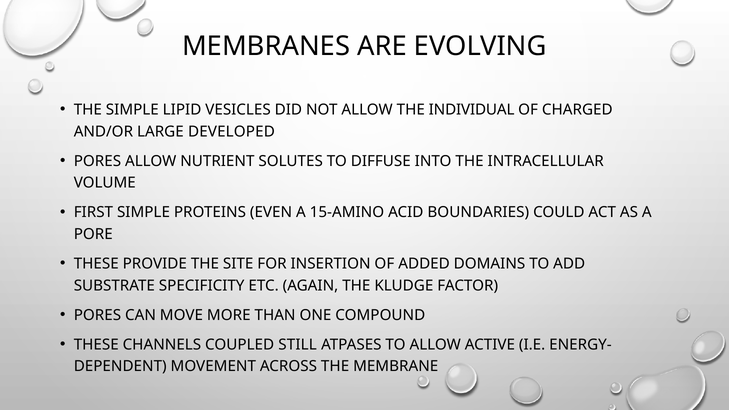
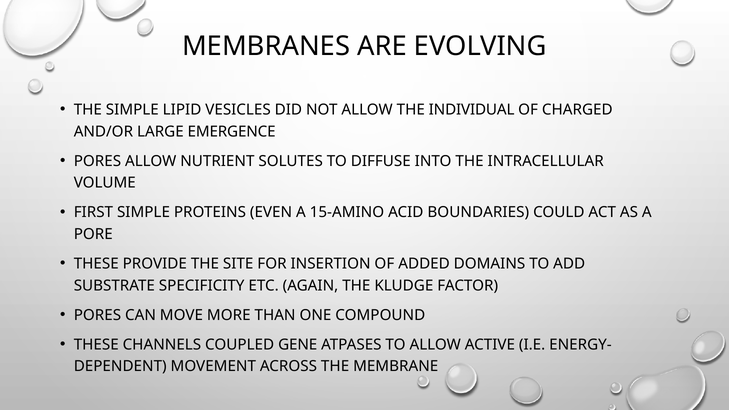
DEVELOPED: DEVELOPED -> EMERGENCE
STILL: STILL -> GENE
